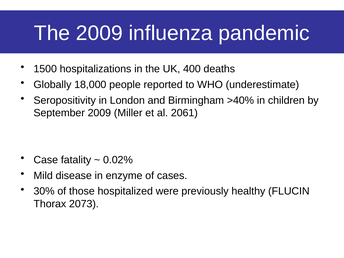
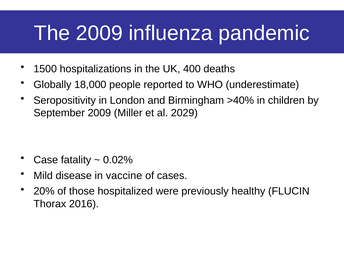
2061: 2061 -> 2029
enzyme: enzyme -> vaccine
30%: 30% -> 20%
2073: 2073 -> 2016
